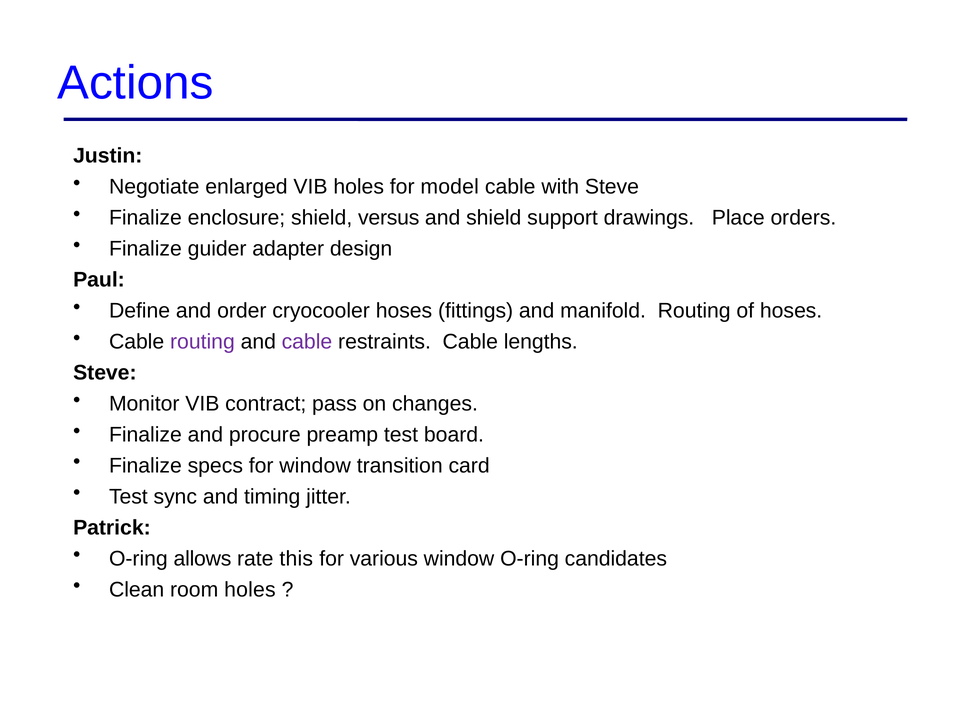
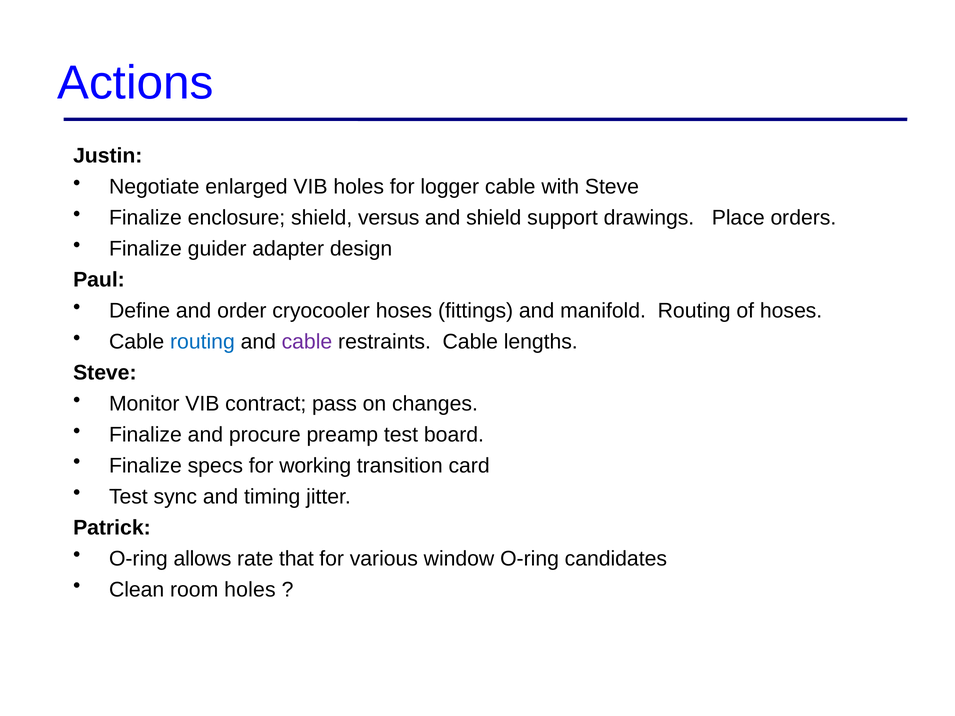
model: model -> logger
routing at (202, 342) colour: purple -> blue
for window: window -> working
this: this -> that
